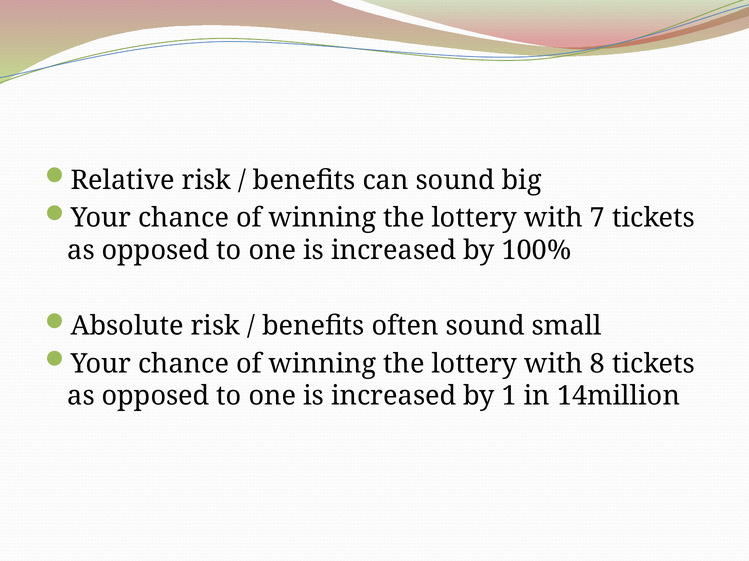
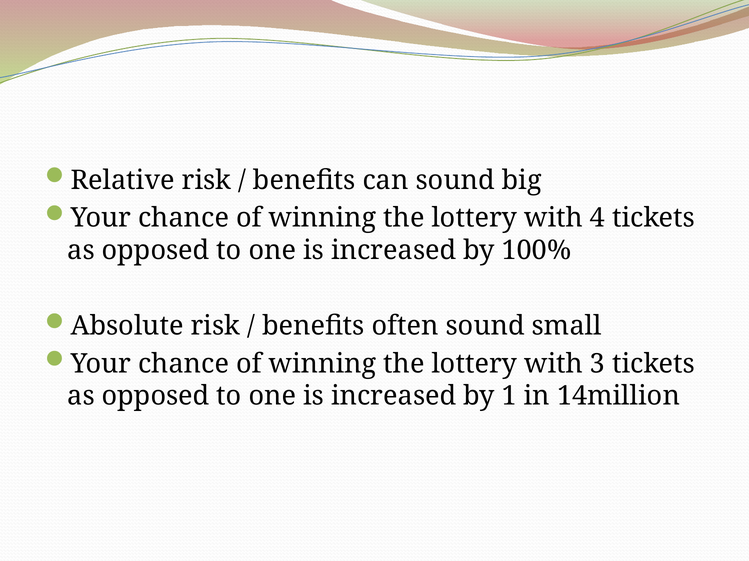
7: 7 -> 4
8: 8 -> 3
